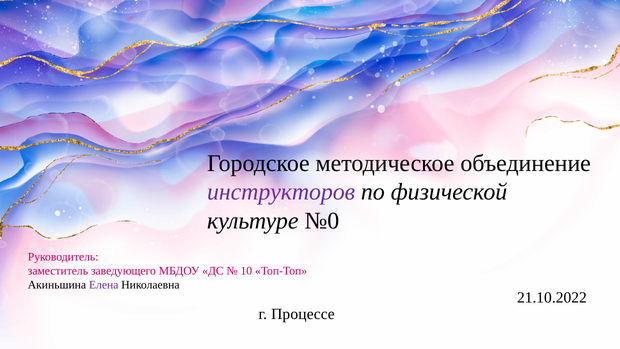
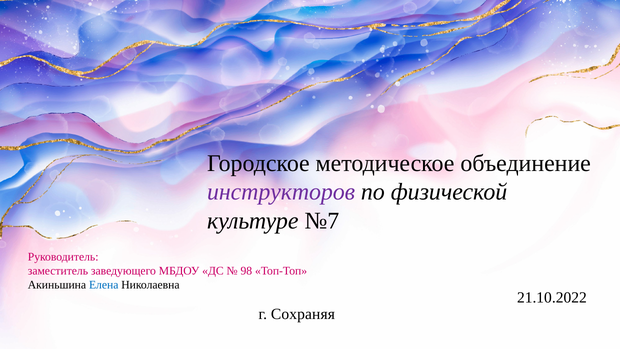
№0: №0 -> №7
10: 10 -> 98
Елена colour: purple -> blue
Процессе: Процессе -> Сохраняя
